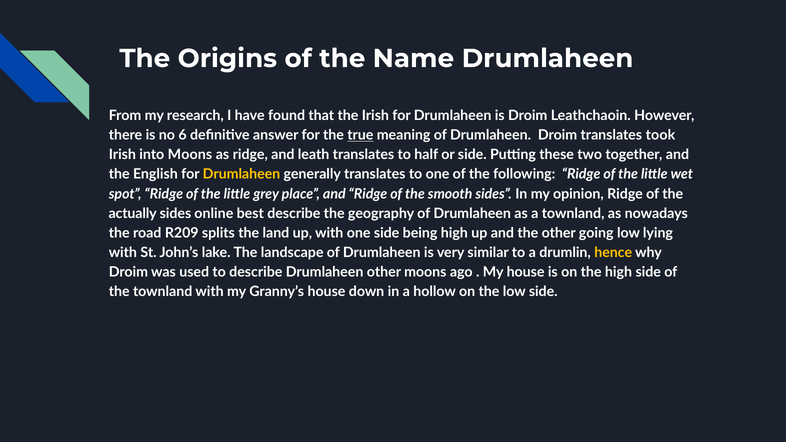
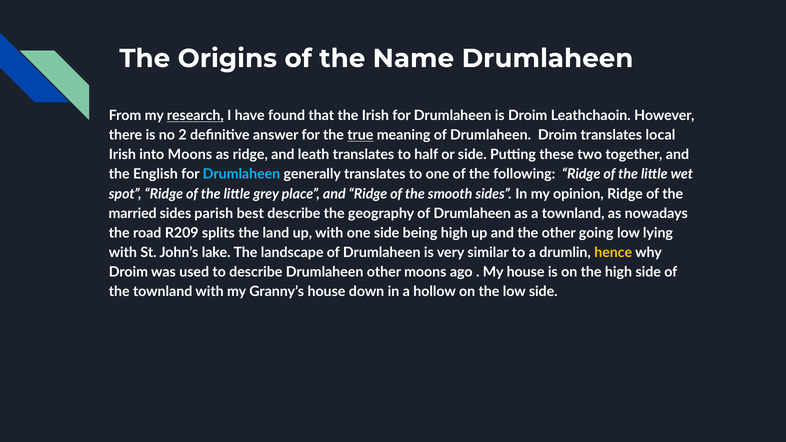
research underline: none -> present
6: 6 -> 2
took: took -> local
Drumlaheen at (241, 174) colour: yellow -> light blue
actually: actually -> married
online: online -> parish
